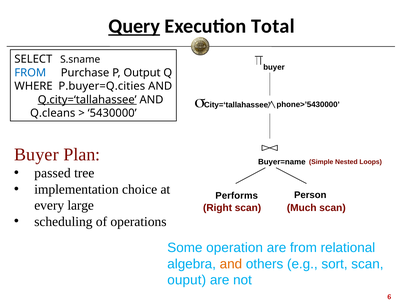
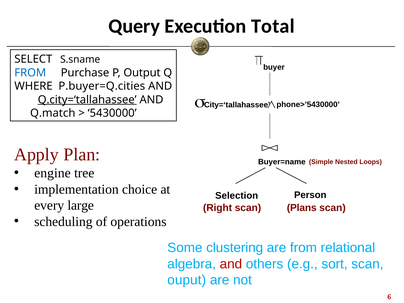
Query underline: present -> none
Q.cleans: Q.cleans -> Q.match
Buyer at (36, 155): Buyer -> Apply
passed: passed -> engine
Performs: Performs -> Selection
Much: Much -> Plans
operation: operation -> clustering
and at (231, 264) colour: orange -> red
